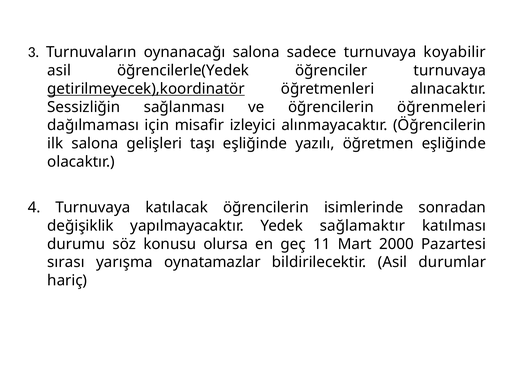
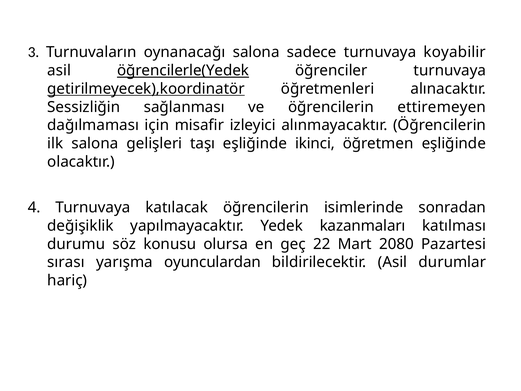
öğrencilerle(Yedek underline: none -> present
öğrenmeleri: öğrenmeleri -> ettiremeyen
yazılı: yazılı -> ikinci
sağlamaktır: sağlamaktır -> kazanmaları
11: 11 -> 22
2000: 2000 -> 2080
oynatamazlar: oynatamazlar -> oyunculardan
